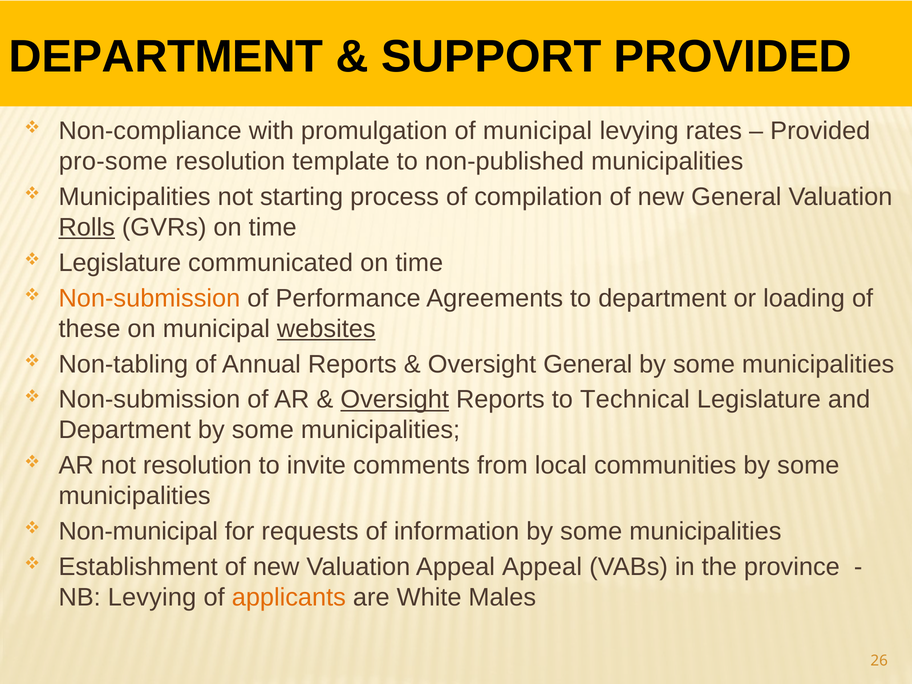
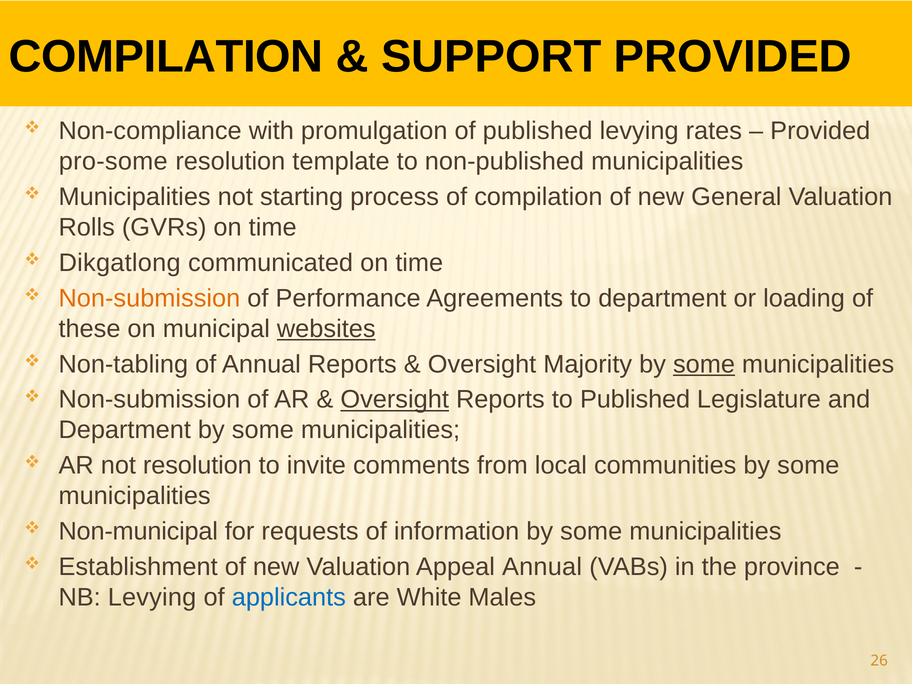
DEPARTMENT at (166, 57): DEPARTMENT -> COMPILATION
of municipal: municipal -> published
Rolls underline: present -> none
Legislature at (120, 263): Legislature -> Dikgatlong
Oversight General: General -> Majority
some at (704, 364) underline: none -> present
to Technical: Technical -> Published
Appeal Appeal: Appeal -> Annual
applicants colour: orange -> blue
